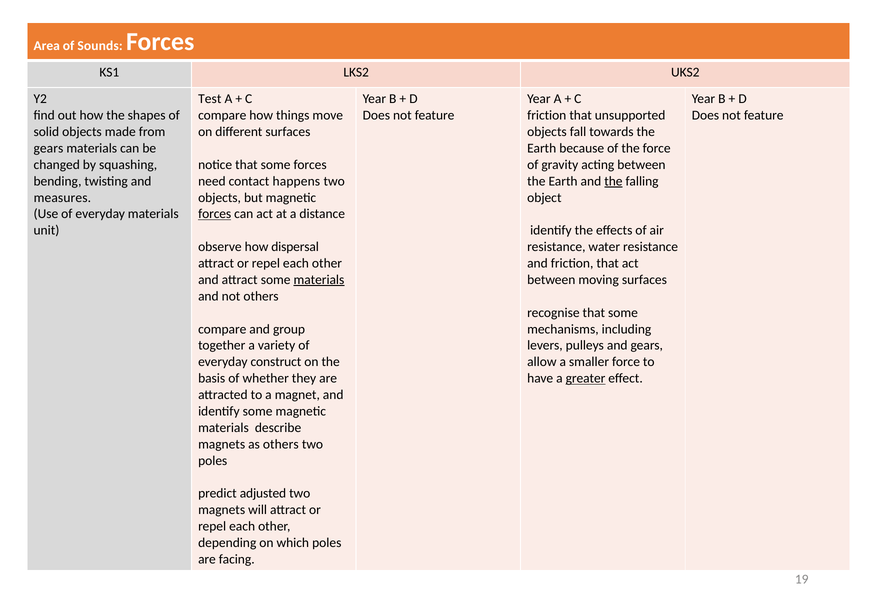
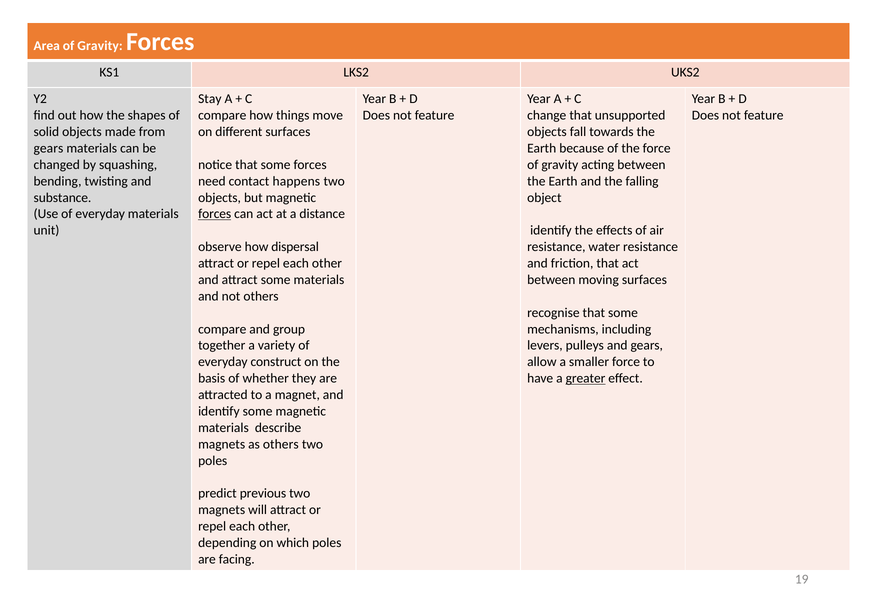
Area of Sounds: Sounds -> Gravity
Test: Test -> Stay
friction at (547, 115): friction -> change
the at (613, 181) underline: present -> none
measures: measures -> substance
materials at (319, 280) underline: present -> none
adjusted: adjusted -> previous
